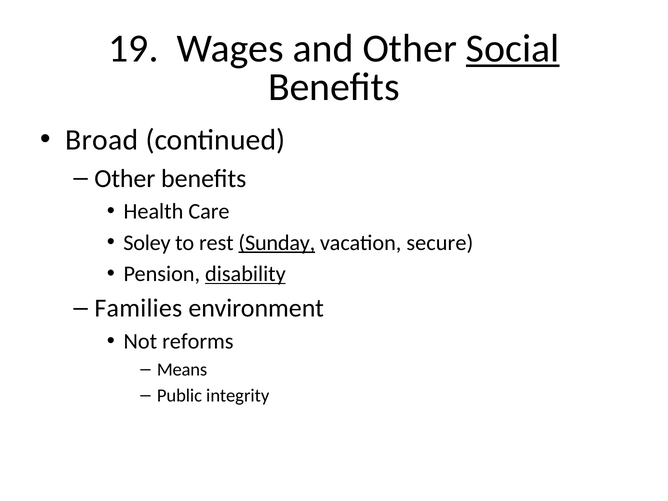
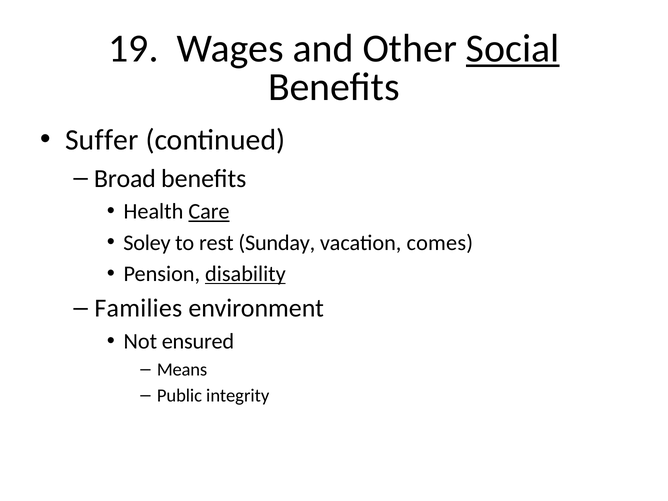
Broad: Broad -> Suffer
Other at (125, 178): Other -> Broad
Care underline: none -> present
Sunday underline: present -> none
secure: secure -> comes
reforms: reforms -> ensured
